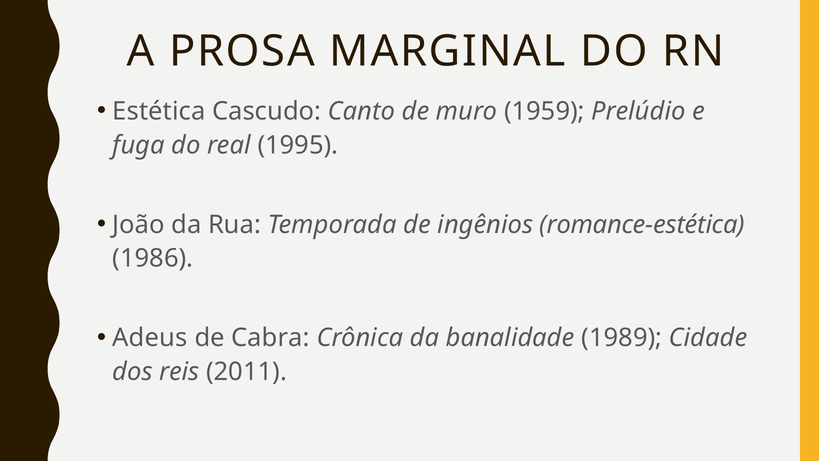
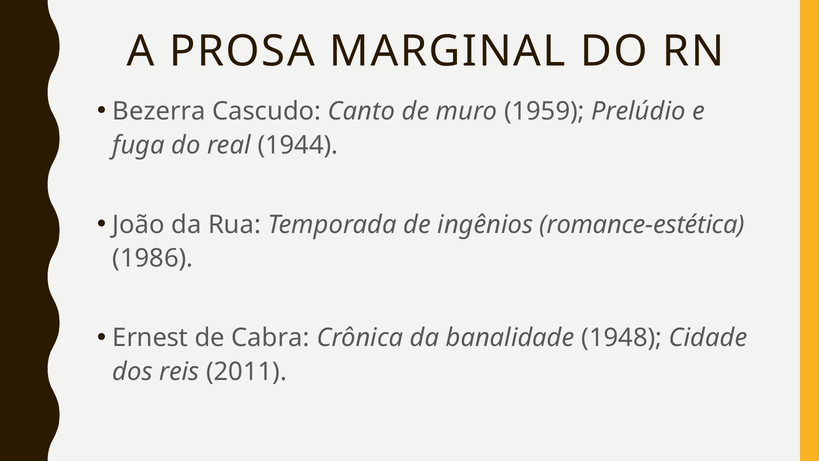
Estética: Estética -> Bezerra
1995: 1995 -> 1944
Adeus: Adeus -> Ernest
1989: 1989 -> 1948
